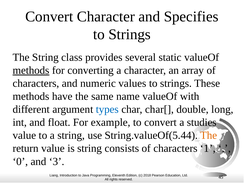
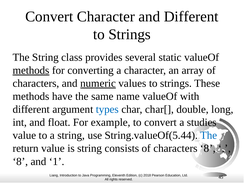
and Specifies: Specifies -> Different
numeric underline: none -> present
The at (209, 135) colour: orange -> blue
characters 1: 1 -> 8
0 at (20, 161): 0 -> 8
3: 3 -> 1
